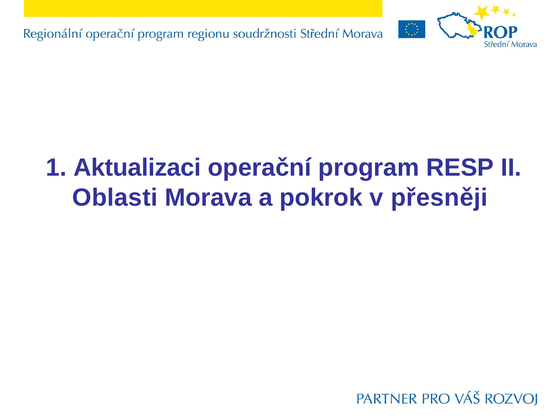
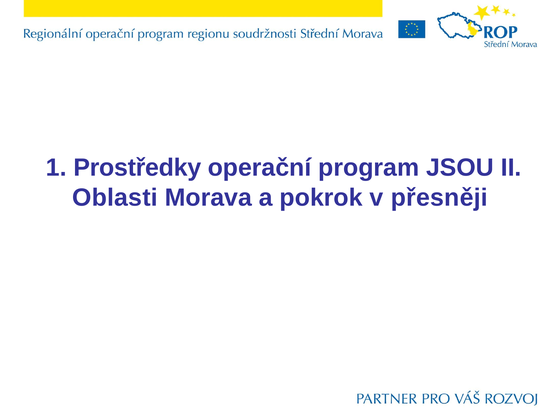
Aktualizaci: Aktualizaci -> Prostředky
RESP: RESP -> JSOU
